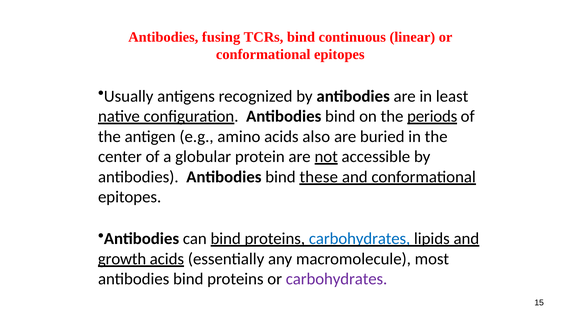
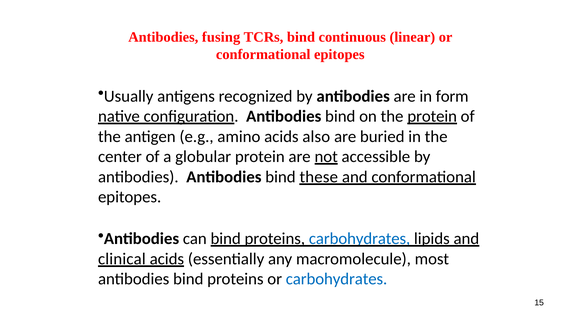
least: least -> form
the periods: periods -> protein
growth: growth -> clinical
carbohydrates at (337, 279) colour: purple -> blue
